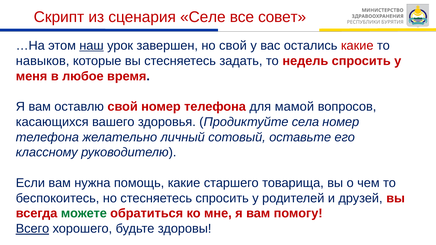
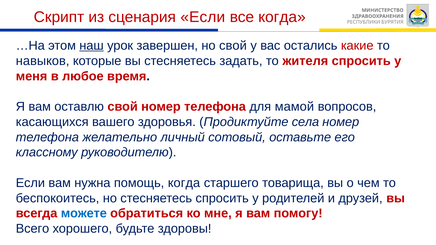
сценария Селе: Селе -> Если
все совет: совет -> когда
недель: недель -> жителя
помощь какие: какие -> когда
можете colour: green -> blue
Всего underline: present -> none
